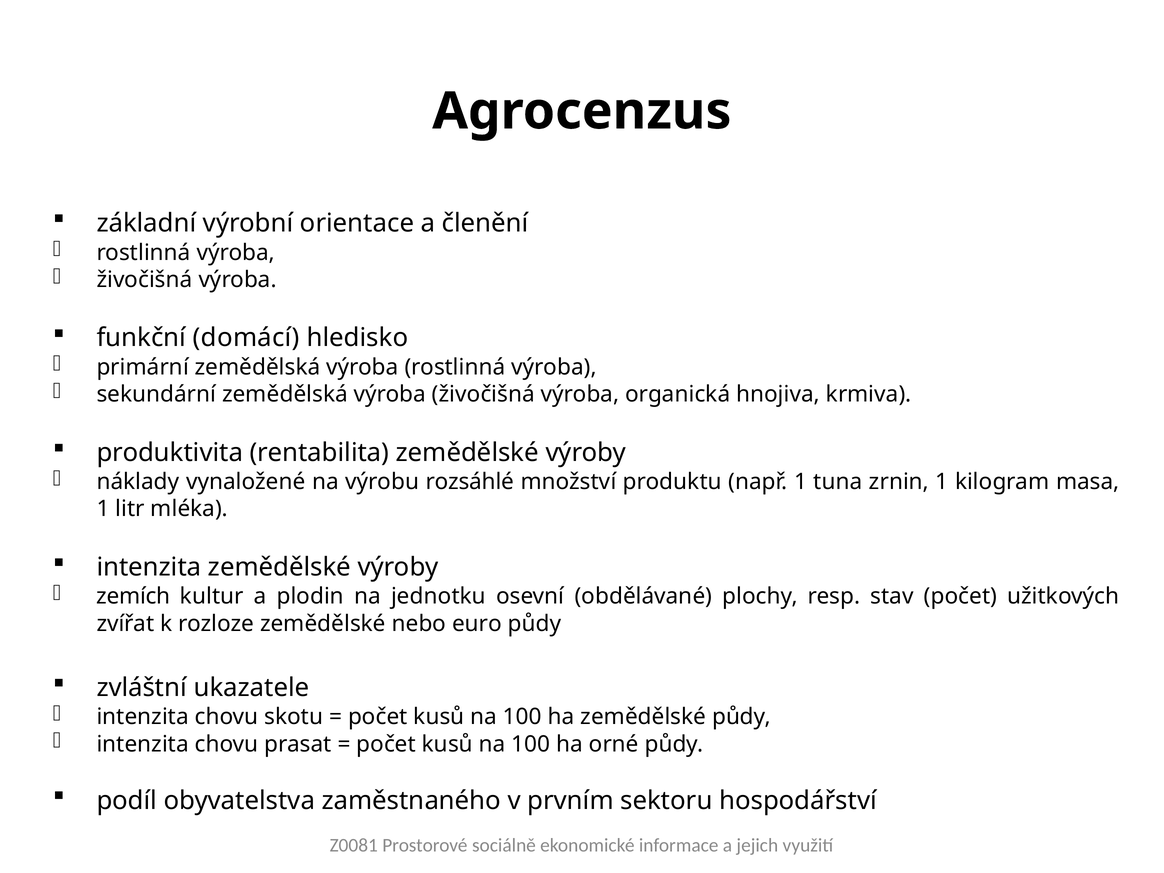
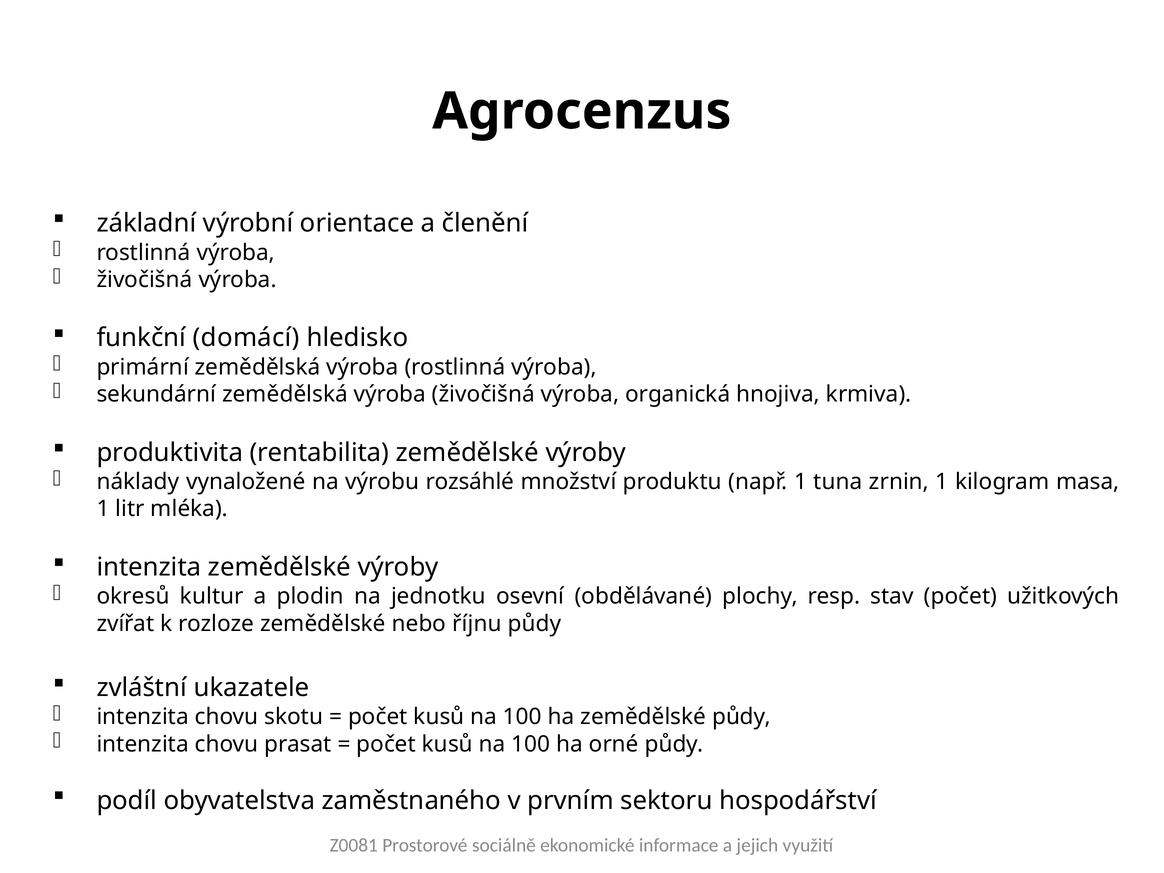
zemích: zemích -> okresů
euro: euro -> říjnu
